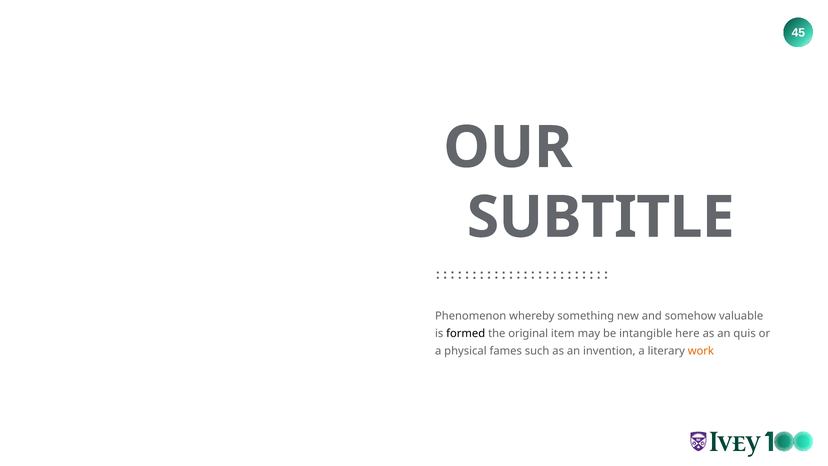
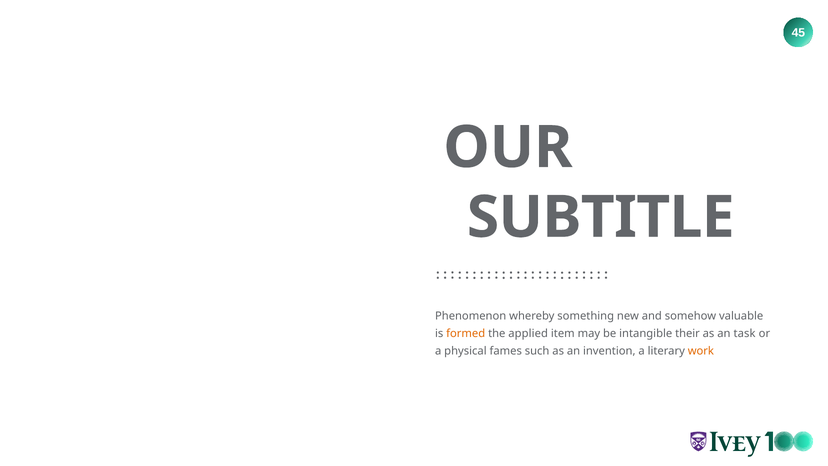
formed colour: black -> orange
original: original -> applied
here: here -> their
quis: quis -> task
